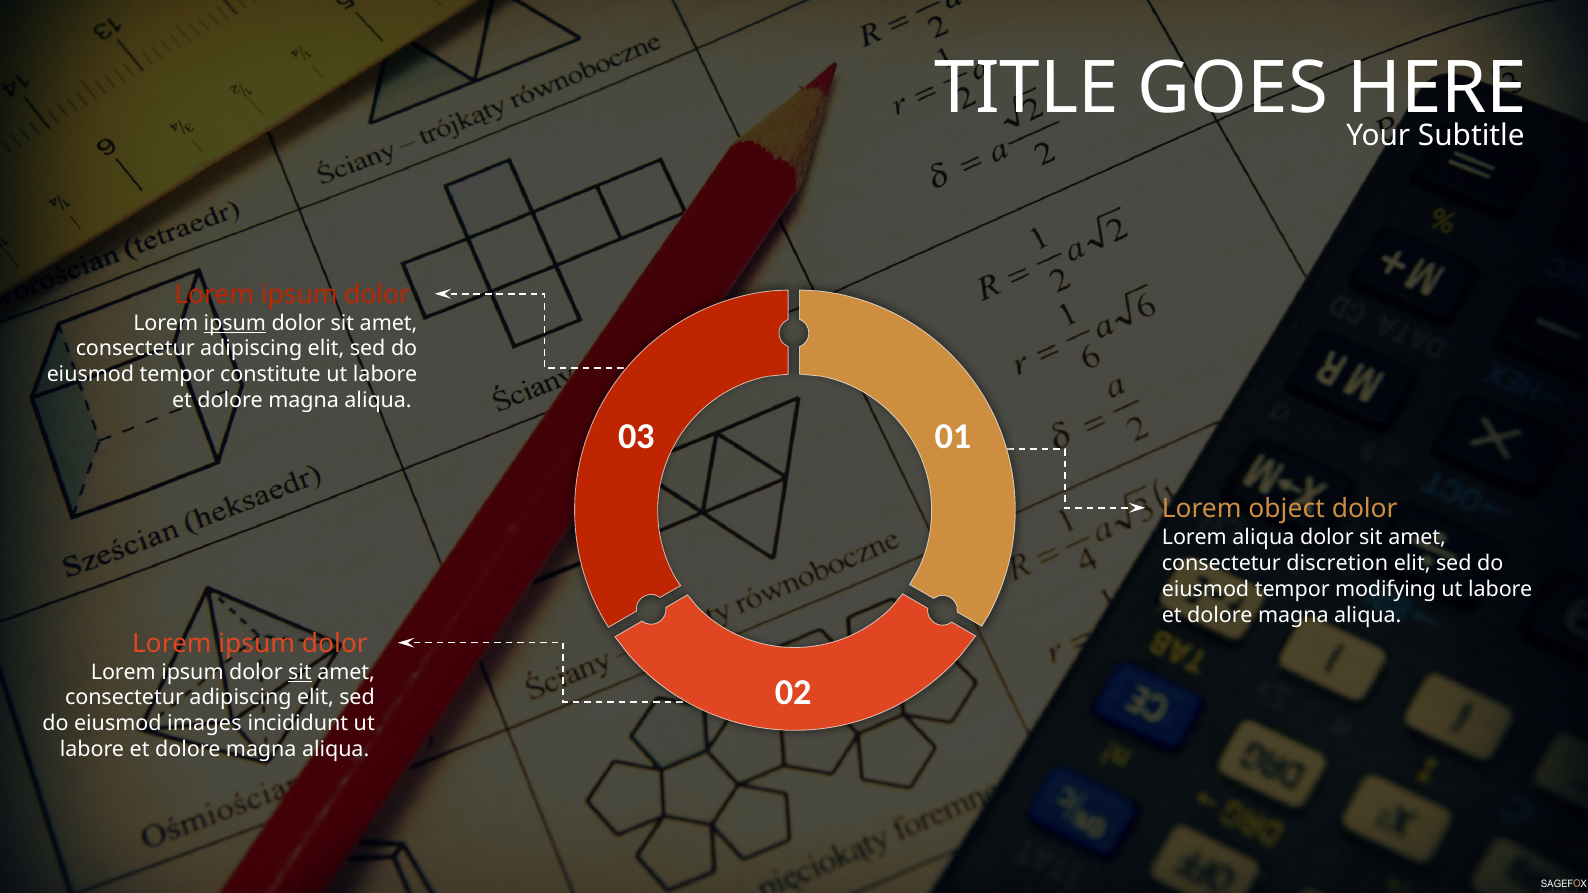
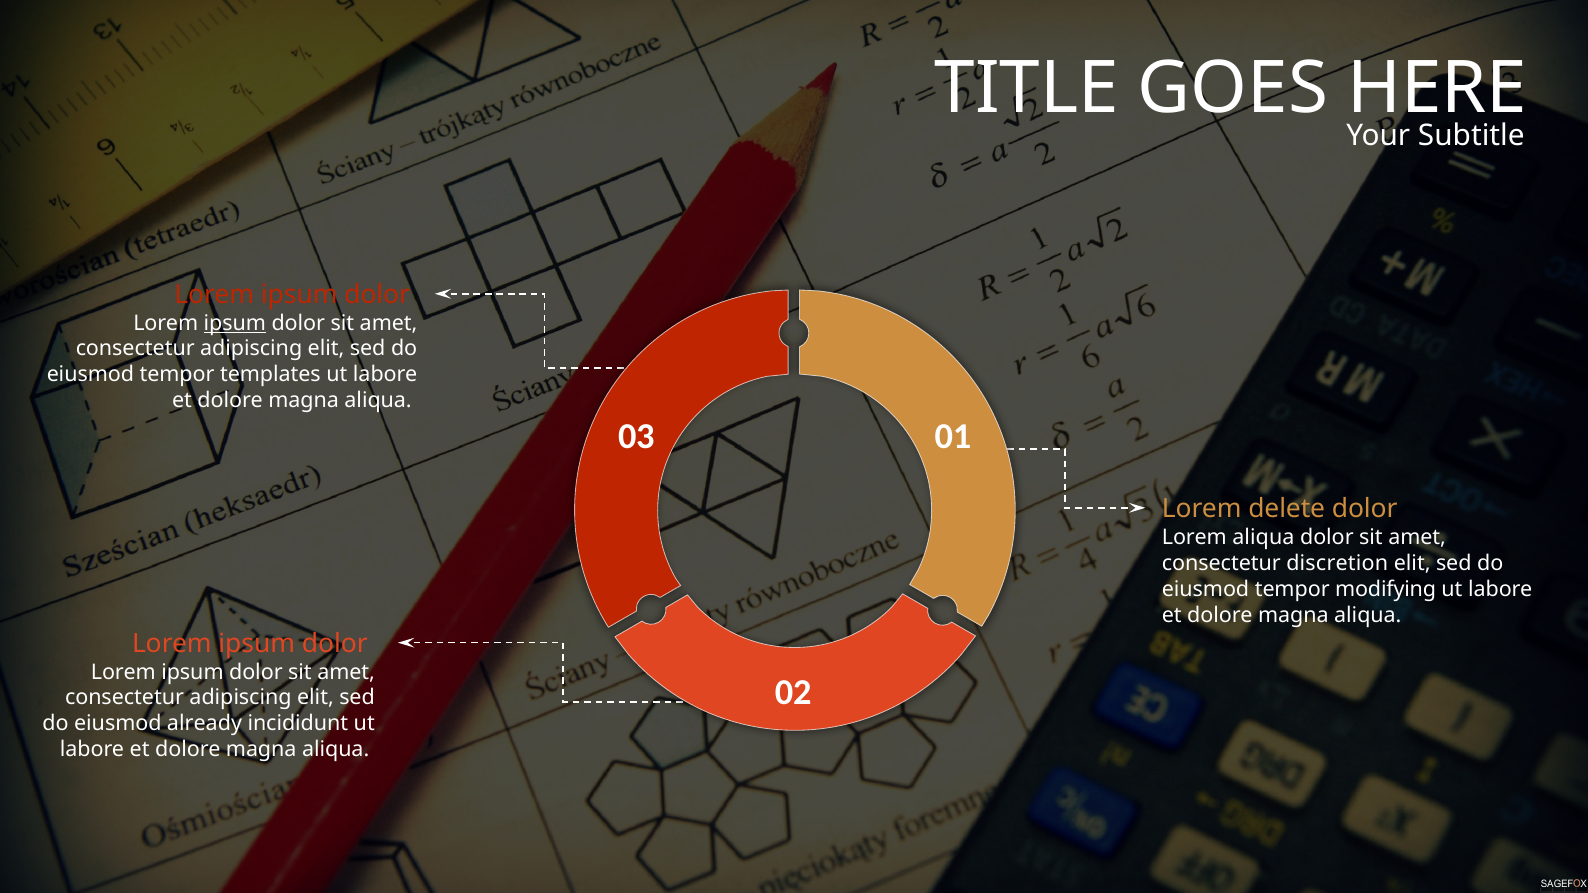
constitute: constitute -> templates
object: object -> delete
sit at (300, 672) underline: present -> none
images: images -> already
